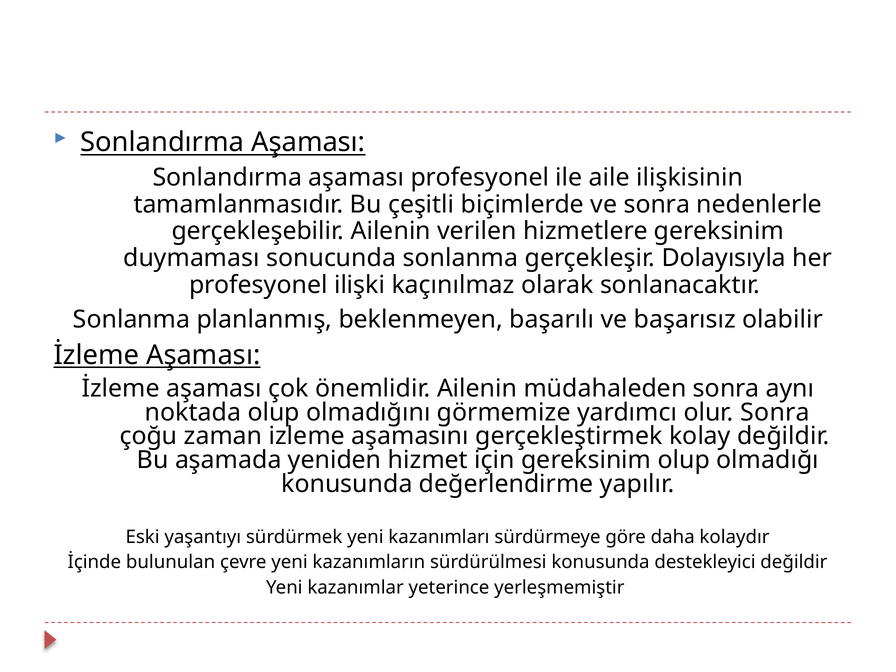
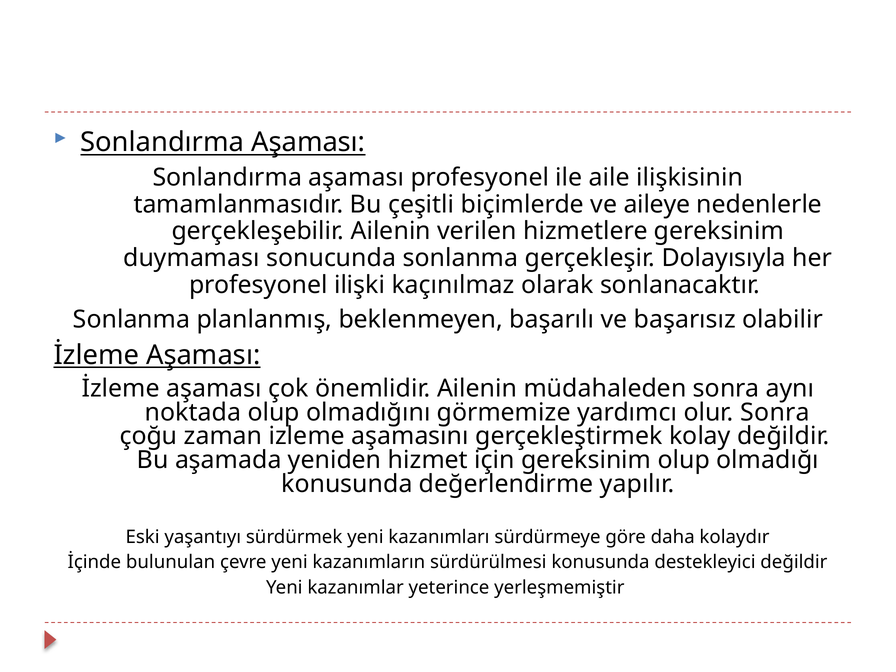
ve sonra: sonra -> aileye
